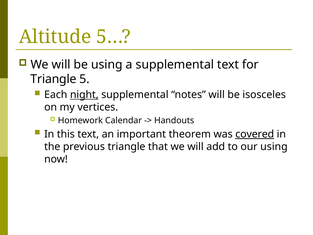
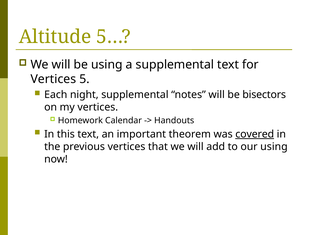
Triangle at (53, 79): Triangle -> Vertices
night underline: present -> none
isosceles: isosceles -> bisectors
previous triangle: triangle -> vertices
